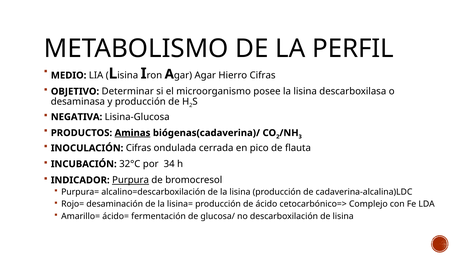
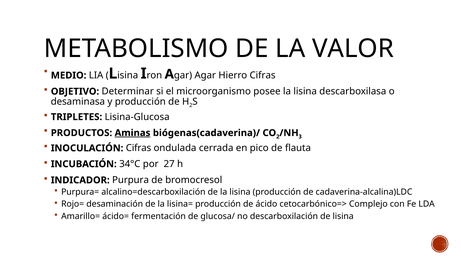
PERFIL: PERFIL -> VALOR
NEGATIVA: NEGATIVA -> TRIPLETES
32°C: 32°C -> 34°C
34: 34 -> 27
Purpura underline: present -> none
